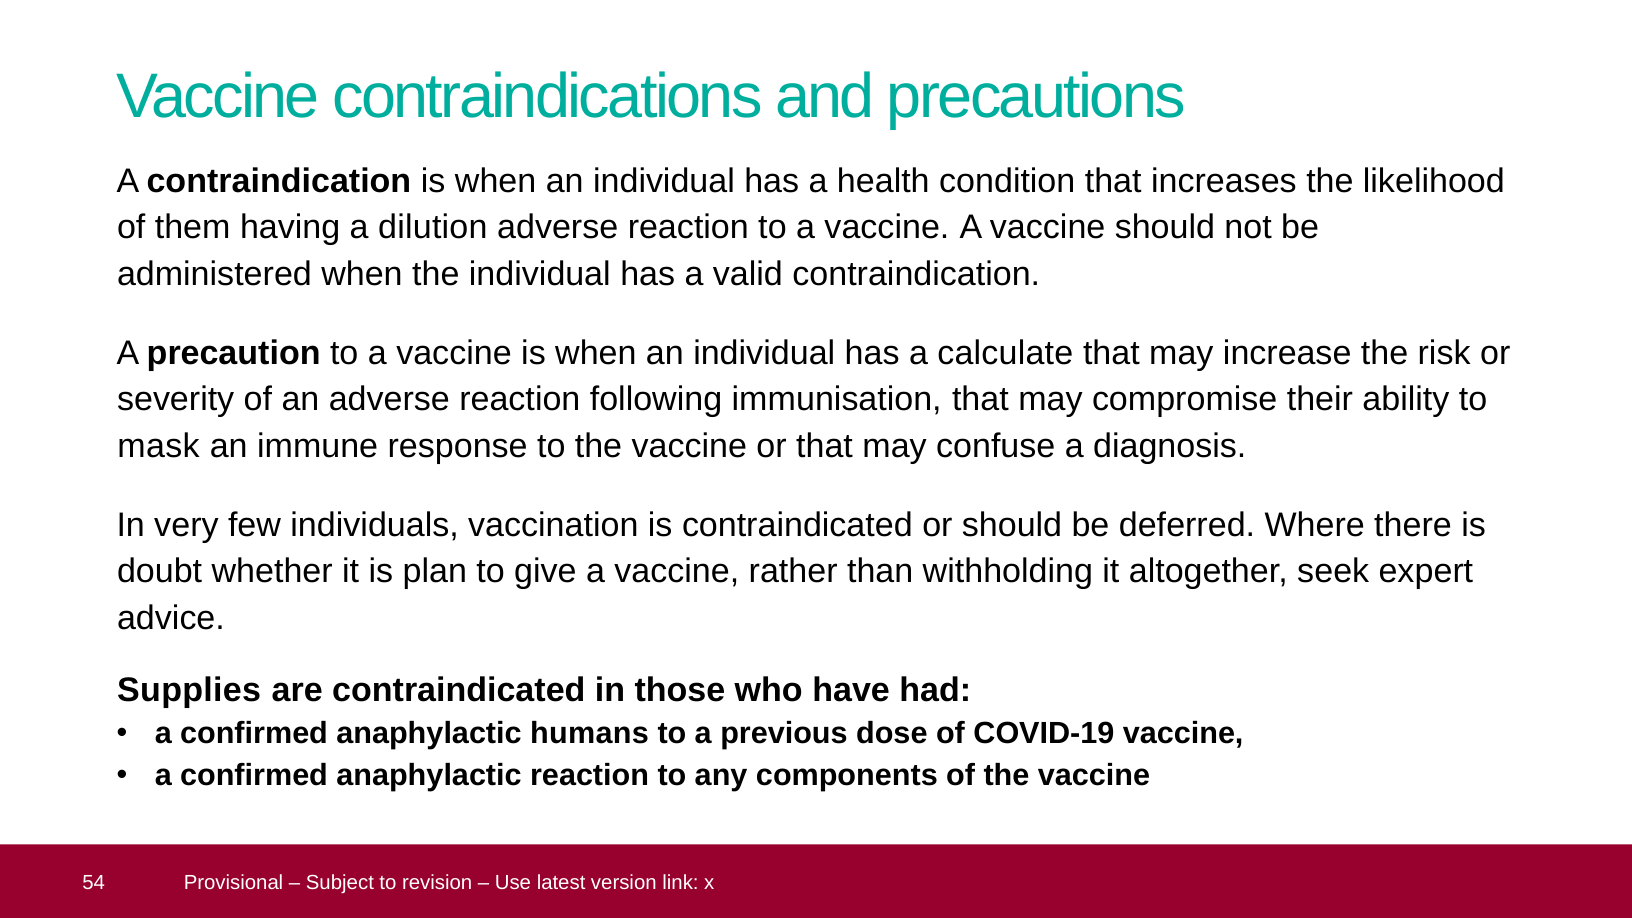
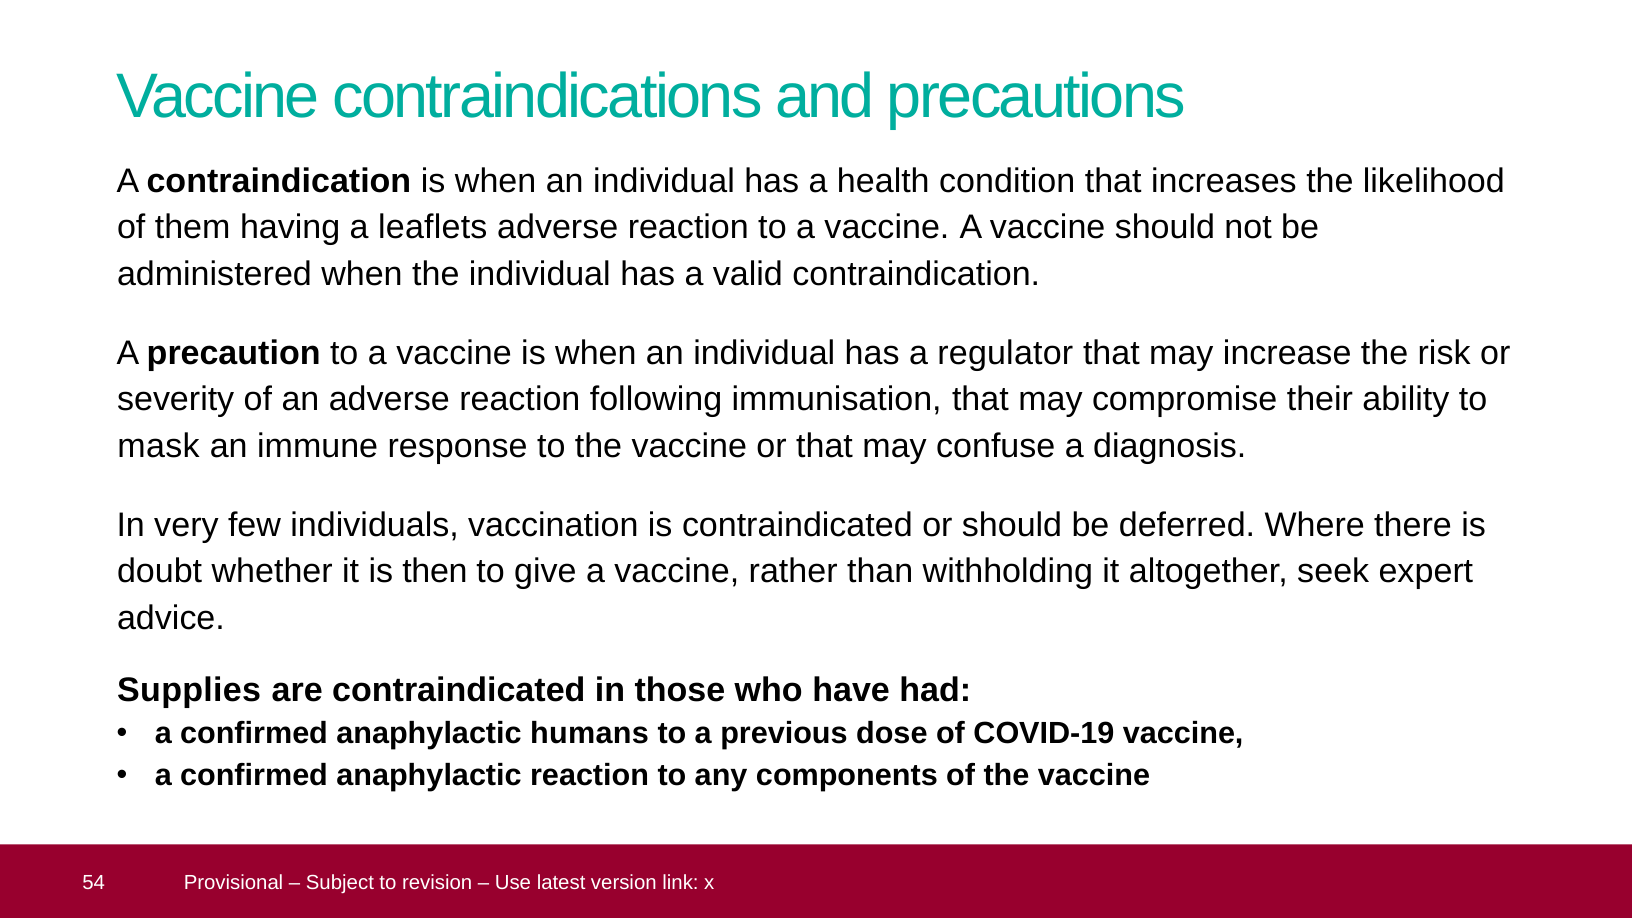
dilution: dilution -> leaflets
calculate: calculate -> regulator
plan: plan -> then
